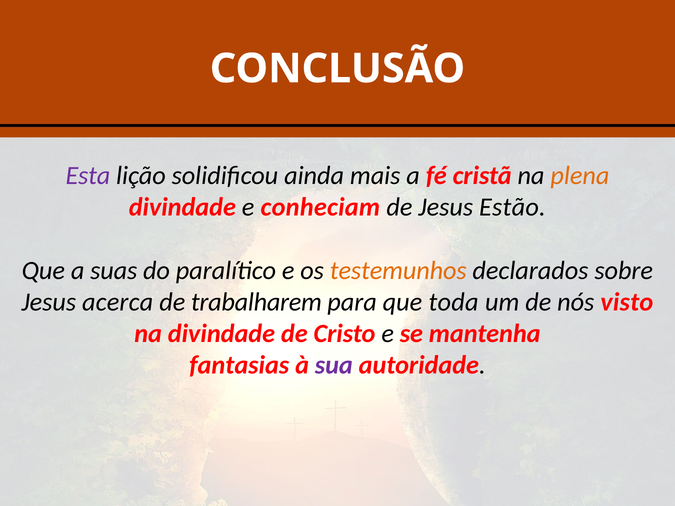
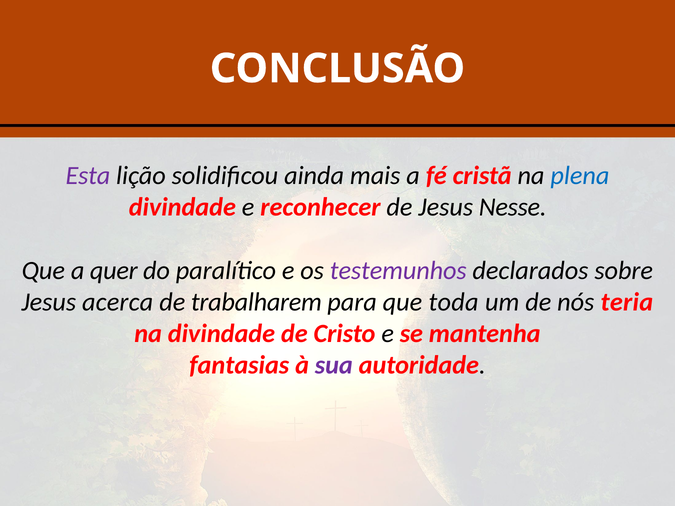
plena colour: orange -> blue
conheciam: conheciam -> reconhecer
Estão: Estão -> Nesse
suas: suas -> quer
testemunhos colour: orange -> purple
visto: visto -> teria
